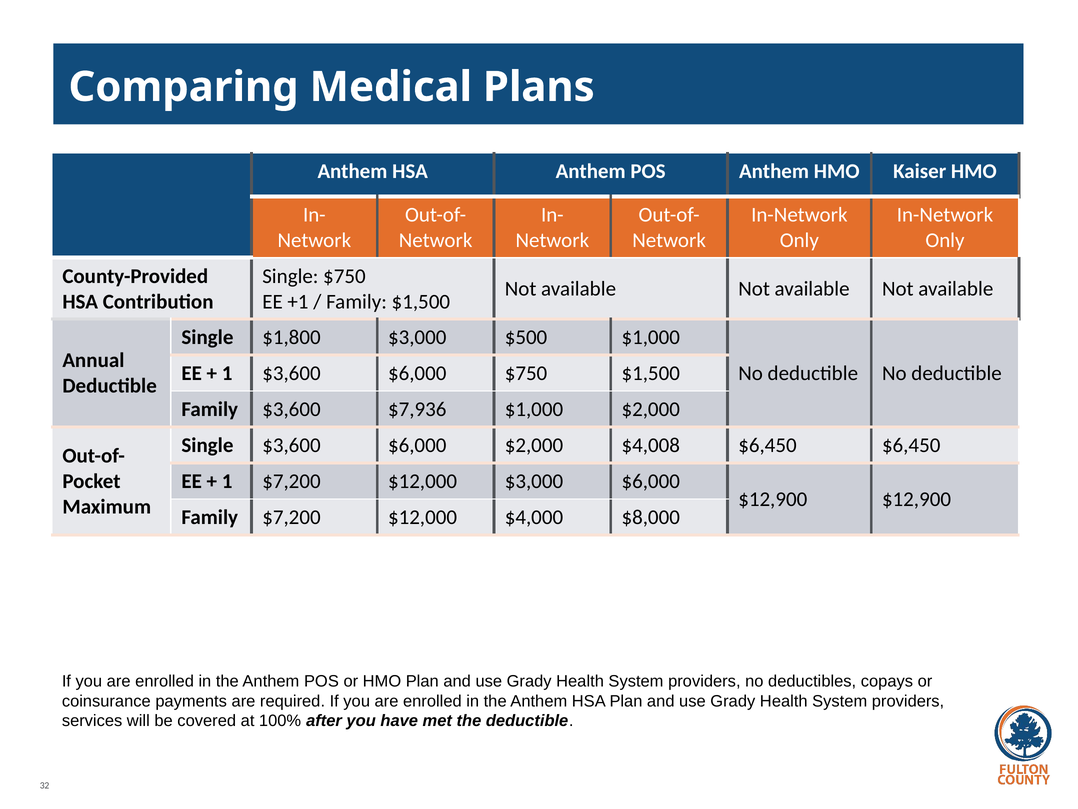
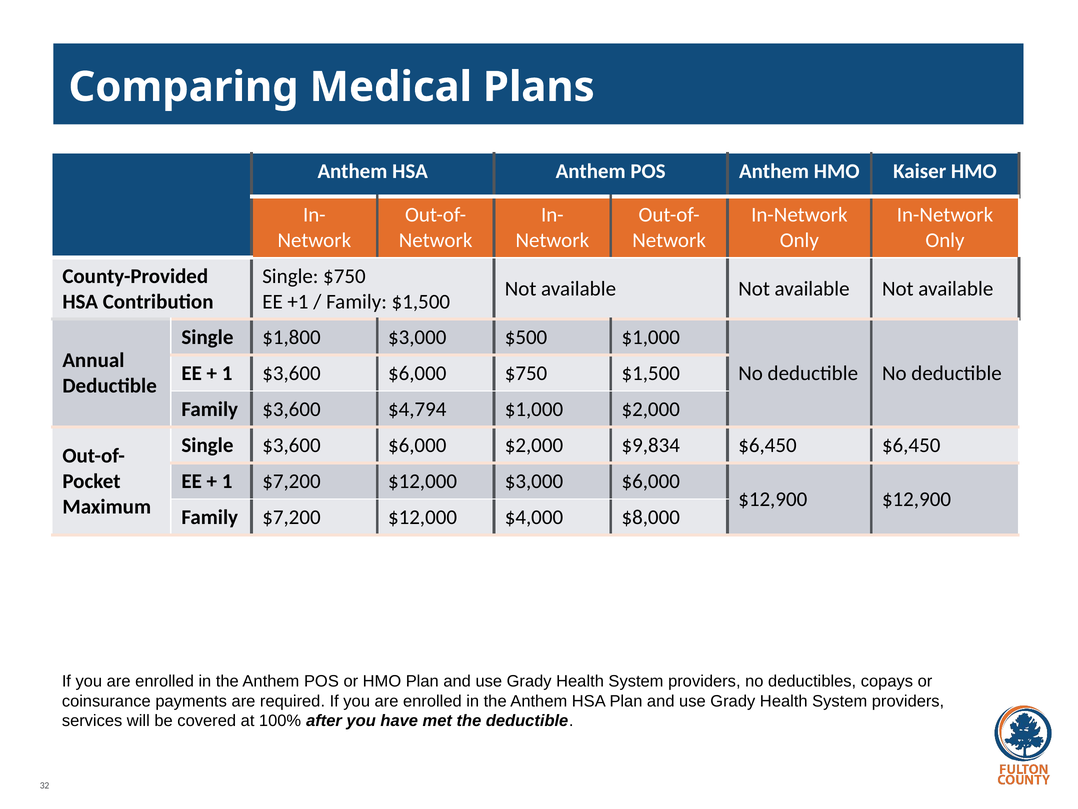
$7,936: $7,936 -> $4,794
$4,008: $4,008 -> $9,834
